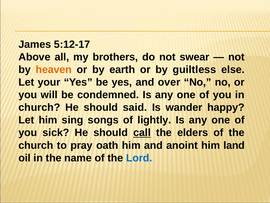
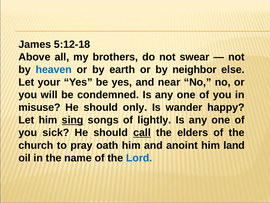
5:12-17: 5:12-17 -> 5:12-18
heaven colour: orange -> blue
guiltless: guiltless -> neighbor
over: over -> near
church at (39, 107): church -> misuse
said: said -> only
sing underline: none -> present
